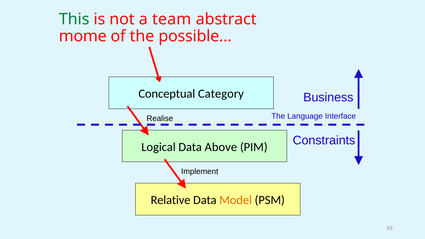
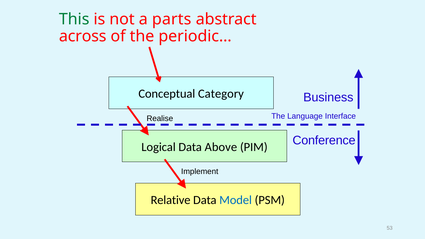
team: team -> parts
mome: mome -> across
possible…: possible… -> periodic…
Constraints: Constraints -> Conference
Model colour: orange -> blue
